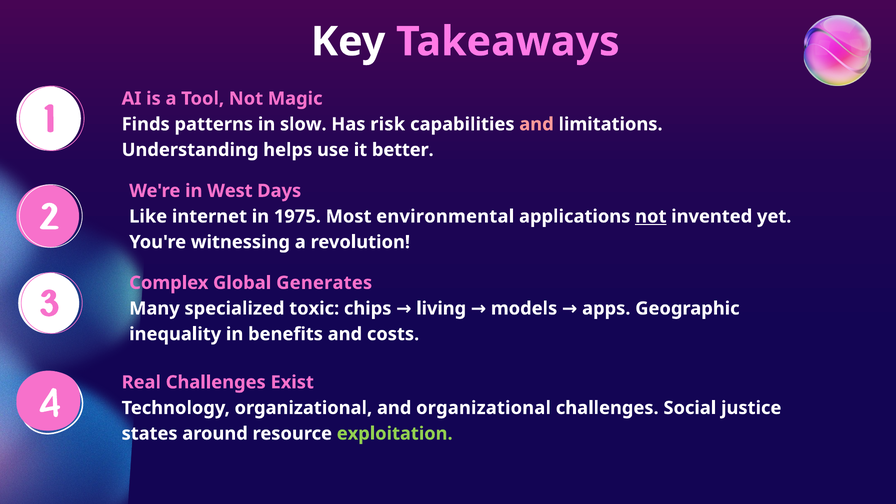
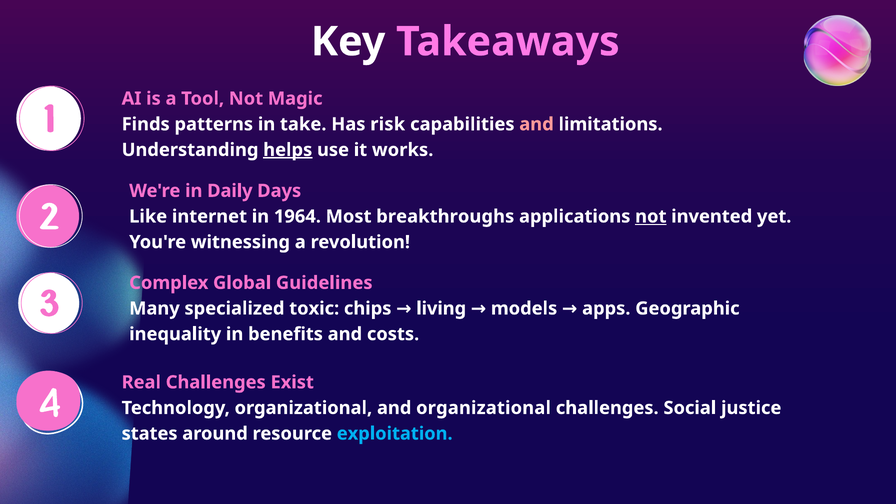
slow: slow -> take
helps underline: none -> present
better: better -> works
West: West -> Daily
1975: 1975 -> 1964
environmental: environmental -> breakthroughs
Generates: Generates -> Guidelines
exploitation colour: light green -> light blue
